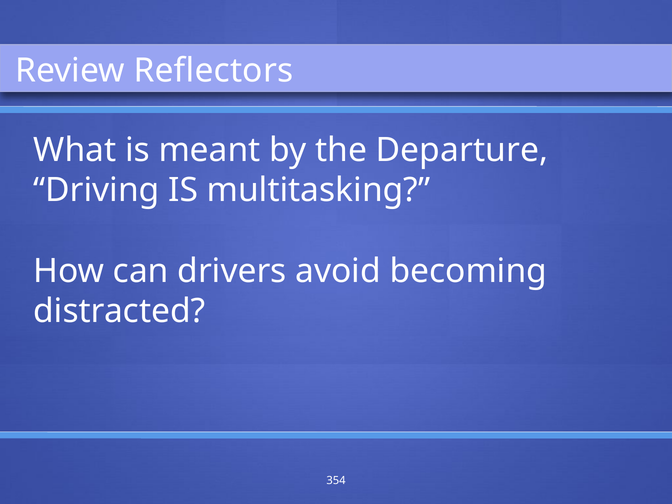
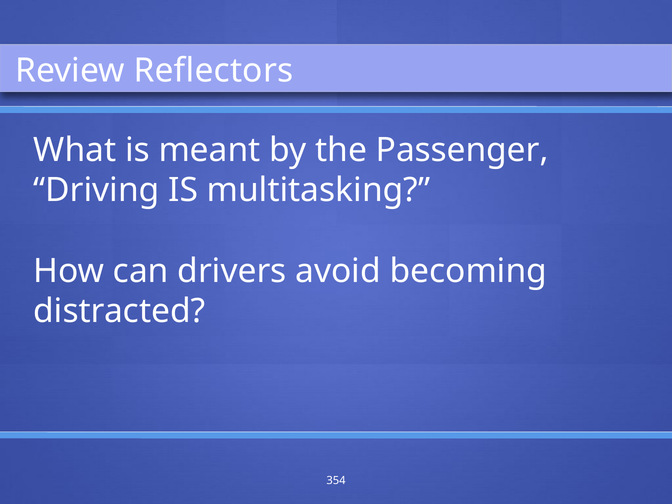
Departure: Departure -> Passenger
